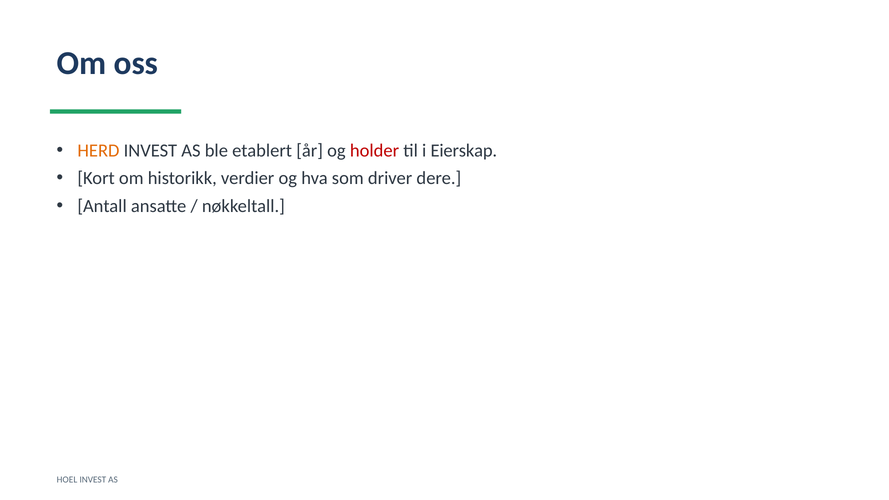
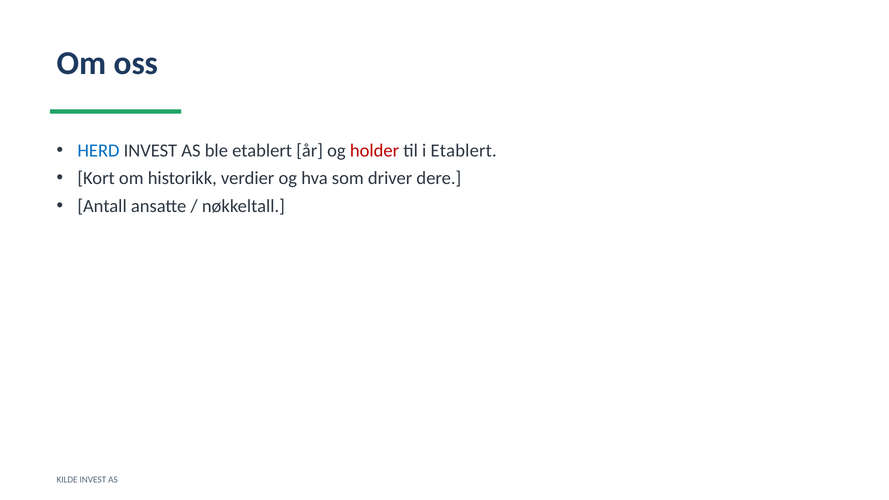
HERD colour: orange -> blue
i Eierskap: Eierskap -> Etablert
HOEL: HOEL -> KILDE
